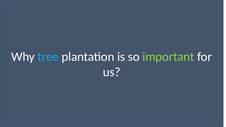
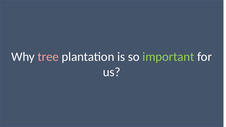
tree colour: light blue -> pink
